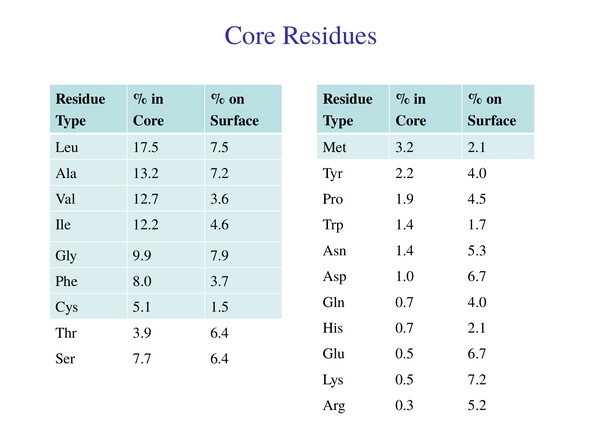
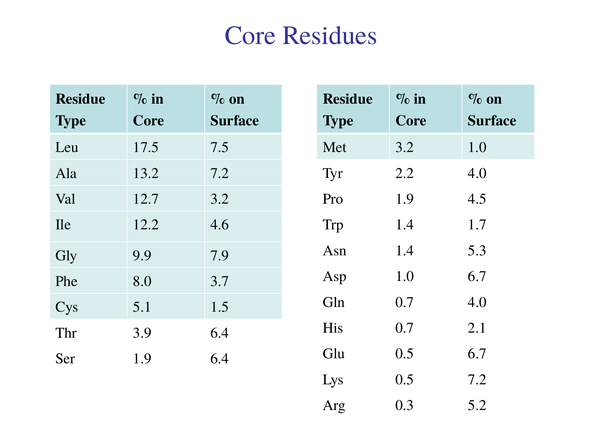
3.2 2.1: 2.1 -> 1.0
12.7 3.6: 3.6 -> 3.2
Ser 7.7: 7.7 -> 1.9
